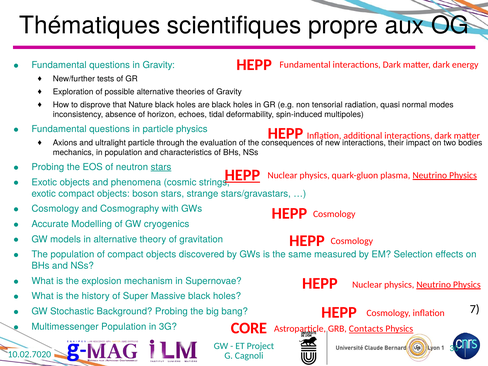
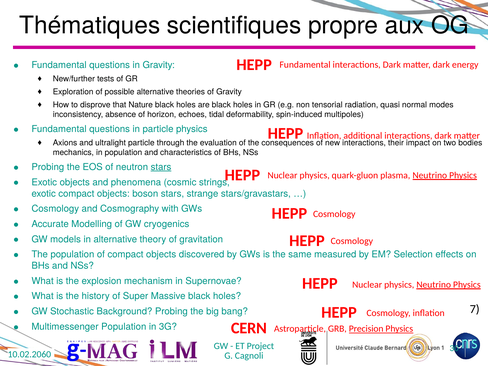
HEPP at (242, 175) underline: present -> none
CORE: CORE -> CERN
Contacts: Contacts -> Precision
10.02.7020: 10.02.7020 -> 10.02.2060
